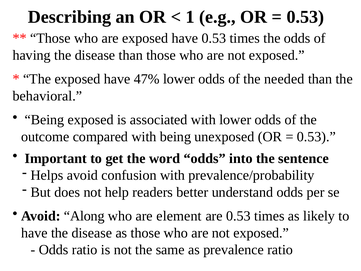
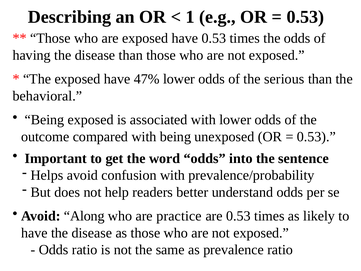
needed: needed -> serious
element: element -> practice
